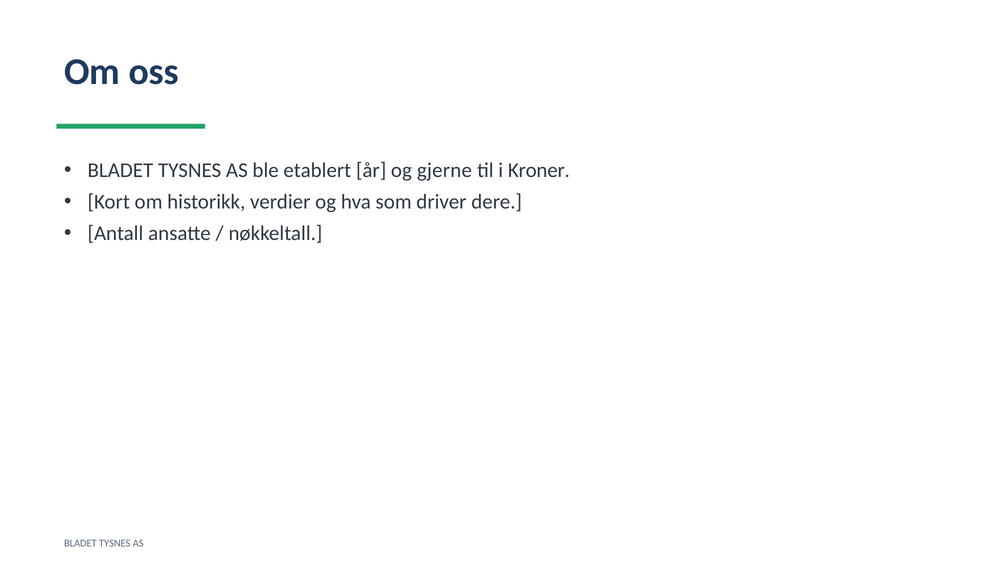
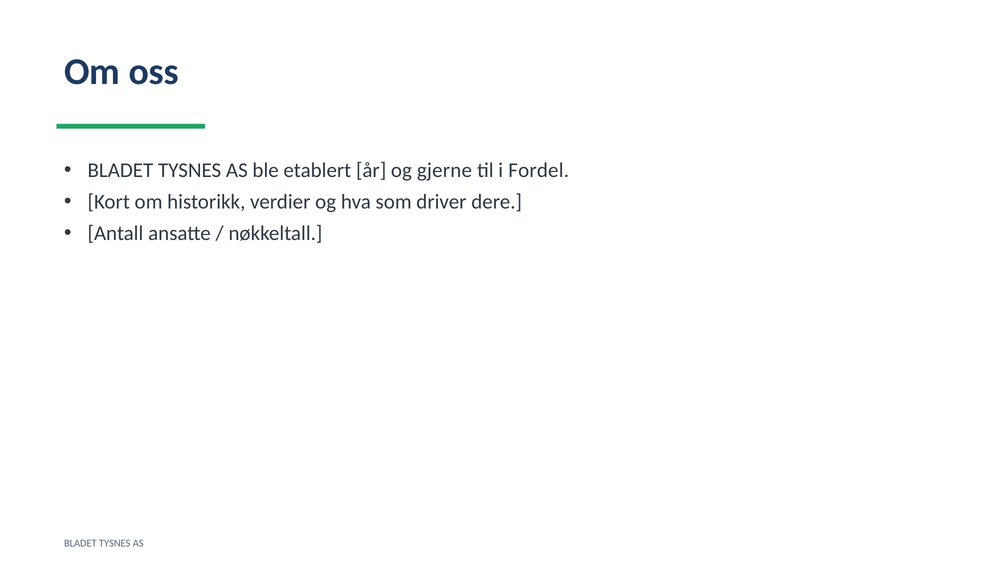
Kroner: Kroner -> Fordel
